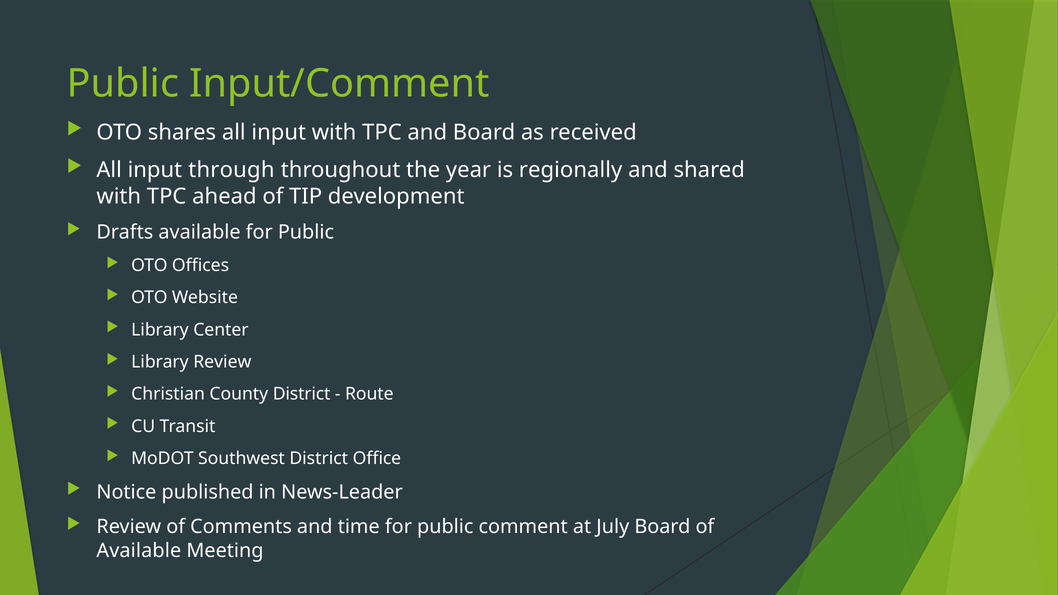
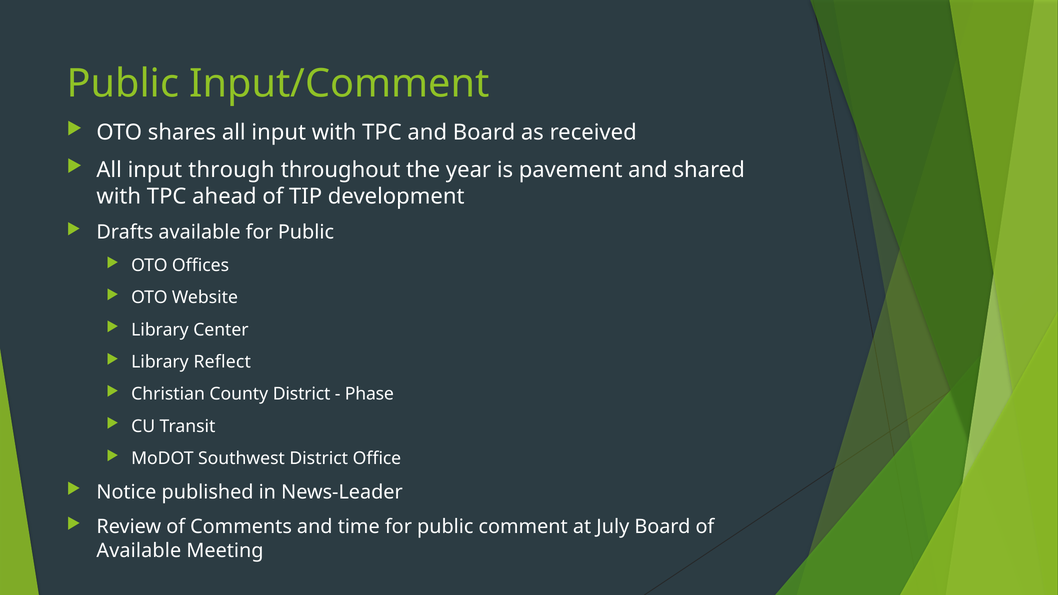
regionally: regionally -> pavement
Library Review: Review -> Reflect
Route: Route -> Phase
